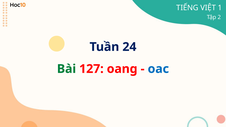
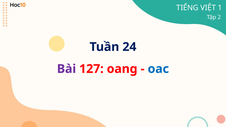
Bài colour: green -> purple
